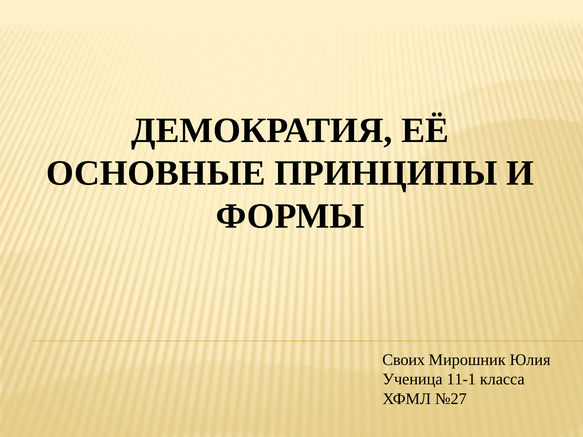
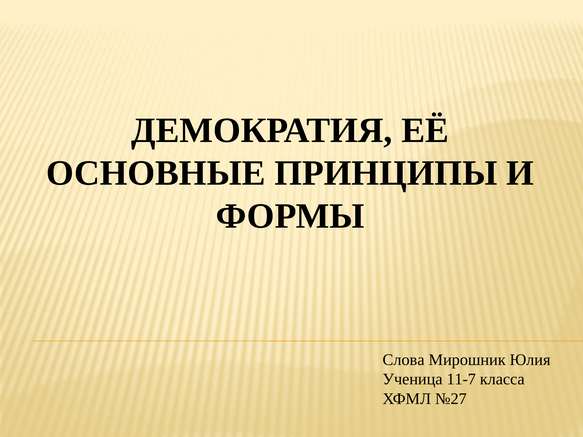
Своих: Своих -> Слова
11-1: 11-1 -> 11-7
